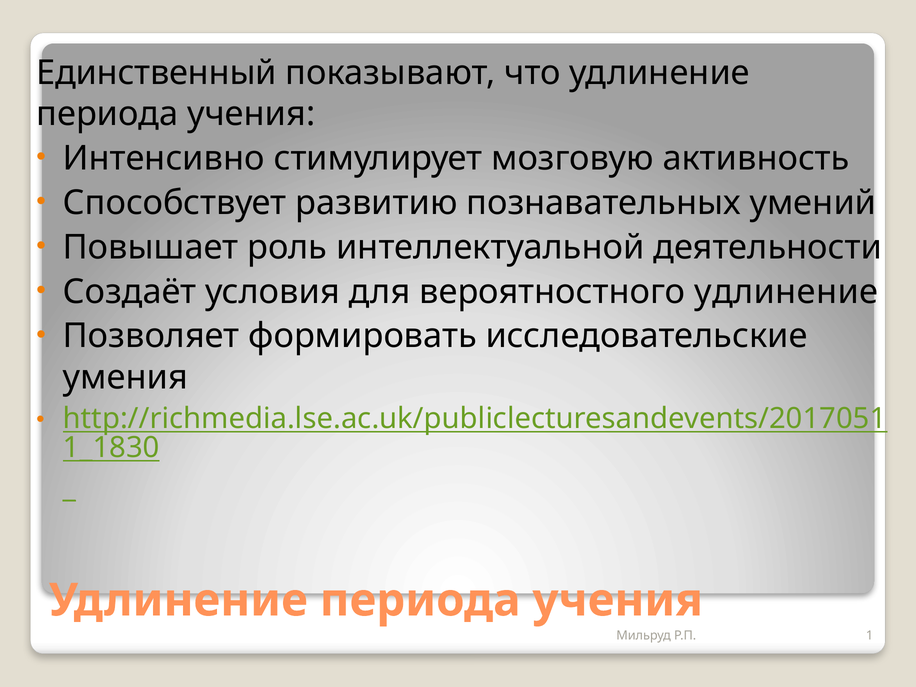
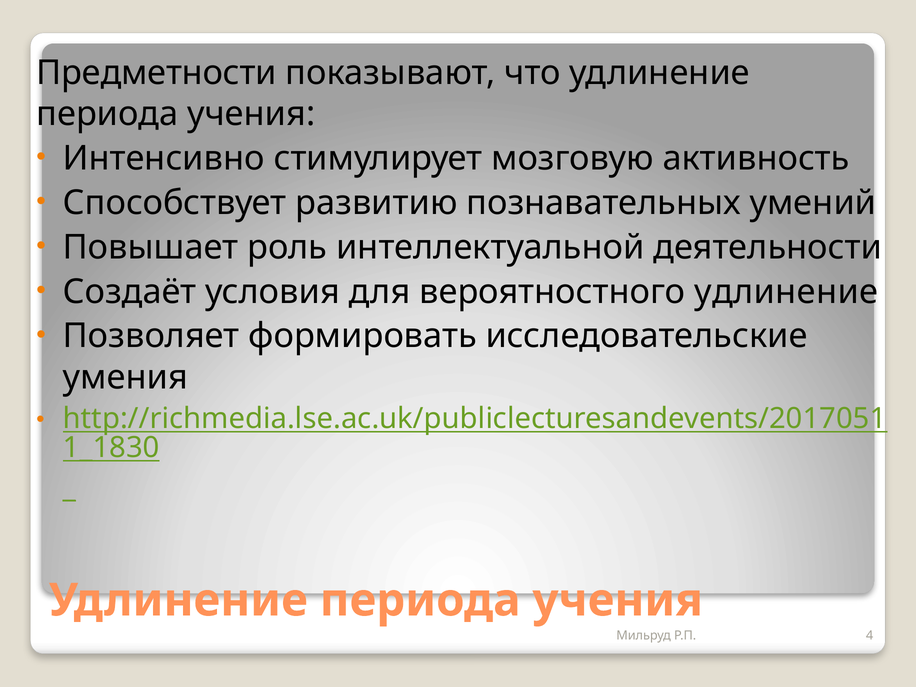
Единственный: Единственный -> Предметности
1: 1 -> 4
